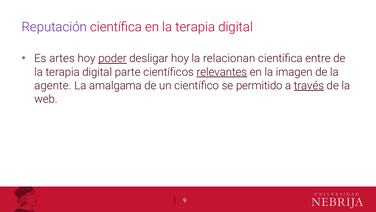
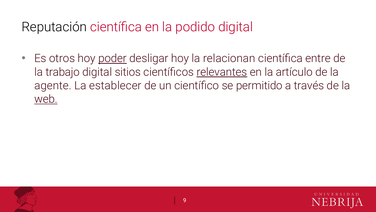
Reputación colour: purple -> black
en la terapia: terapia -> podido
artes: artes -> otros
terapia at (63, 72): terapia -> trabajo
parte: parte -> sitios
imagen: imagen -> artículo
amalgama: amalgama -> establecer
través underline: present -> none
web underline: none -> present
